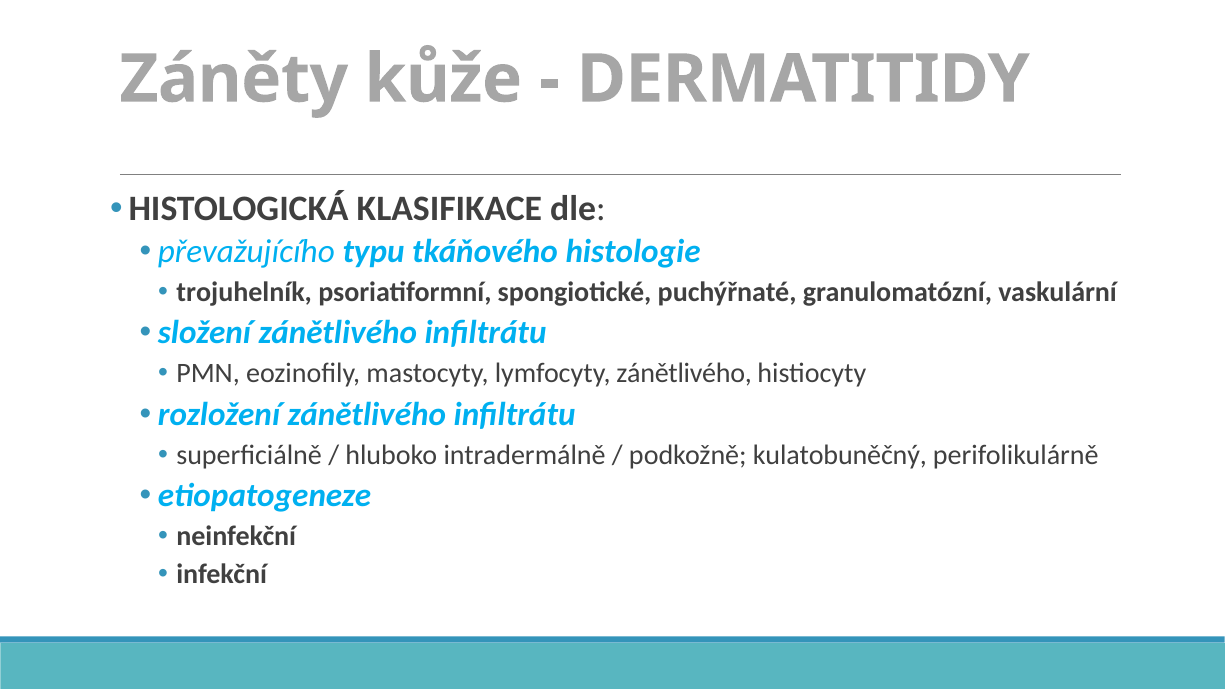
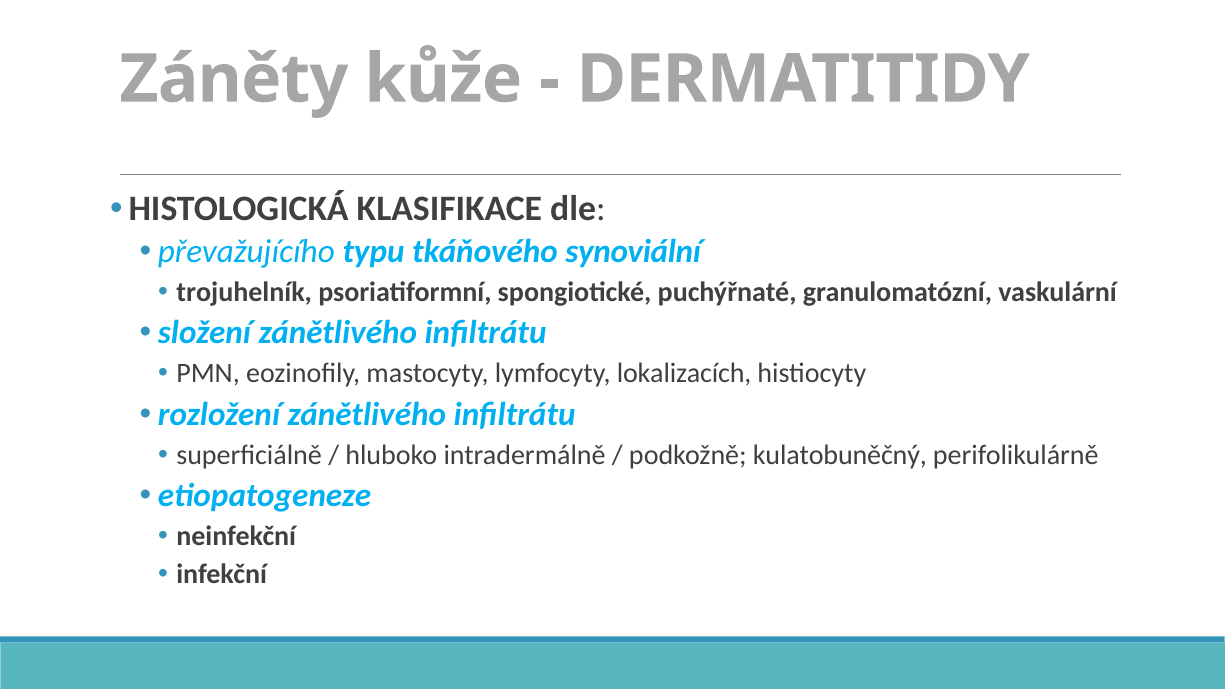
histologie: histologie -> synoviální
lymfocyty zánětlivého: zánětlivého -> lokalizacích
